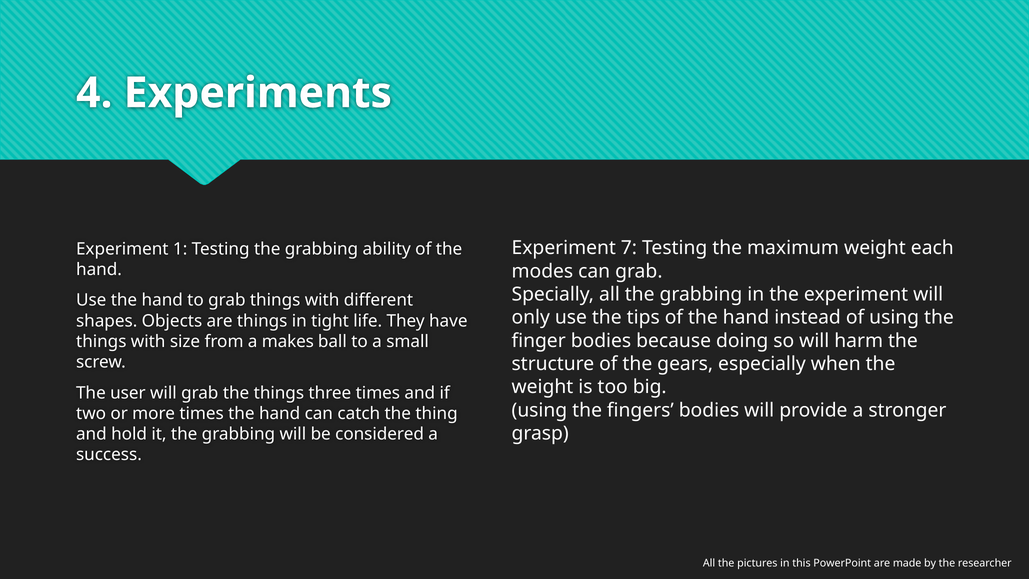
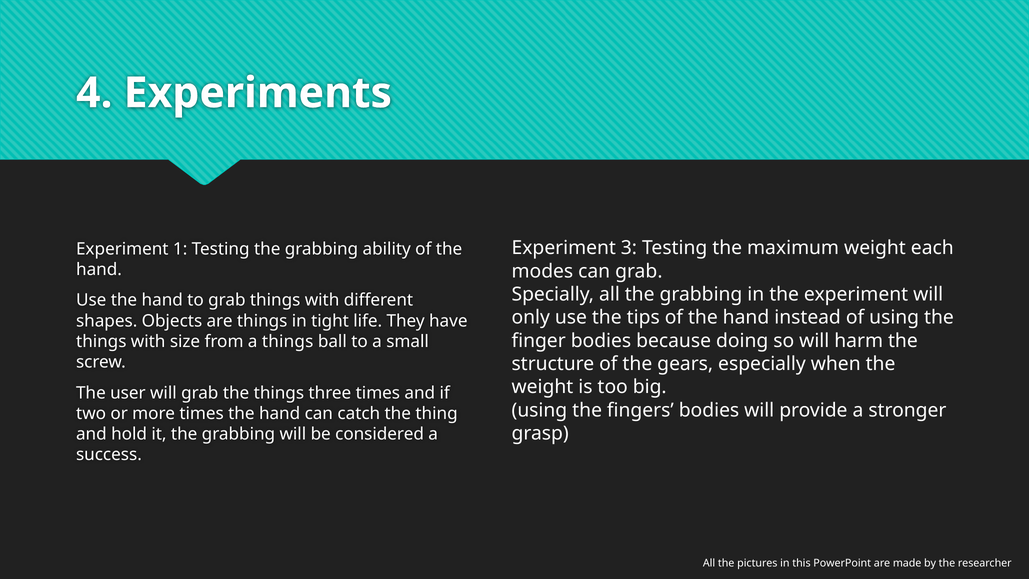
7: 7 -> 3
a makes: makes -> things
